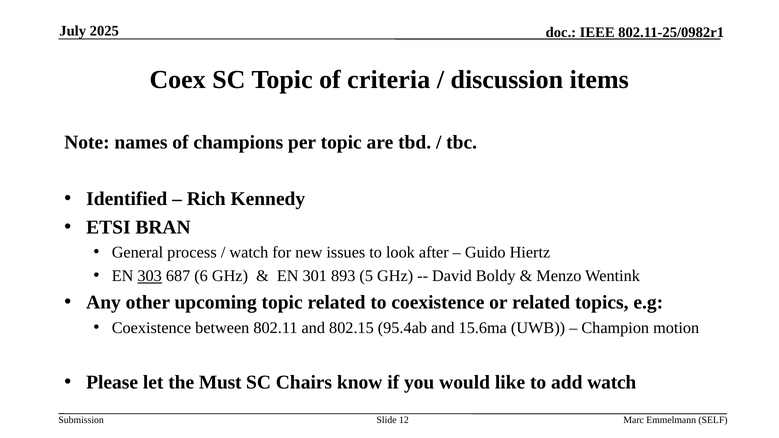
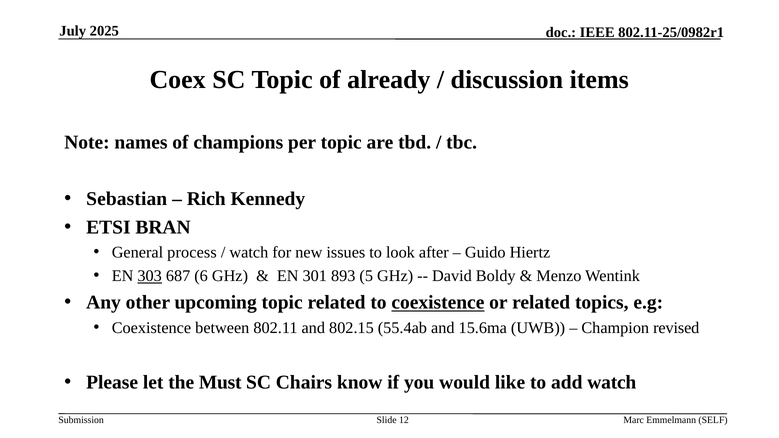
criteria: criteria -> already
Identified: Identified -> Sebastian
coexistence at (438, 303) underline: none -> present
95.4ab: 95.4ab -> 55.4ab
motion: motion -> revised
